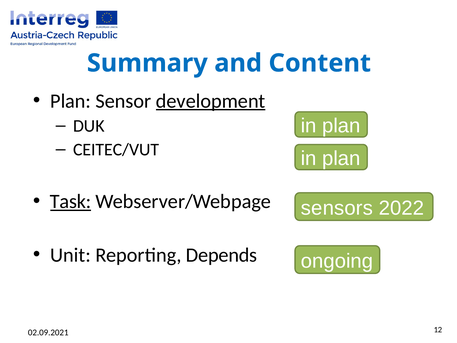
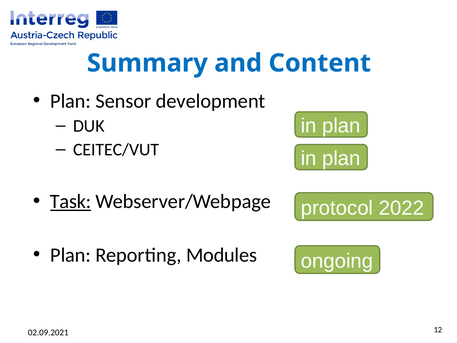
development underline: present -> none
sensors: sensors -> protocol
Unit at (71, 255): Unit -> Plan
Depends: Depends -> Modules
